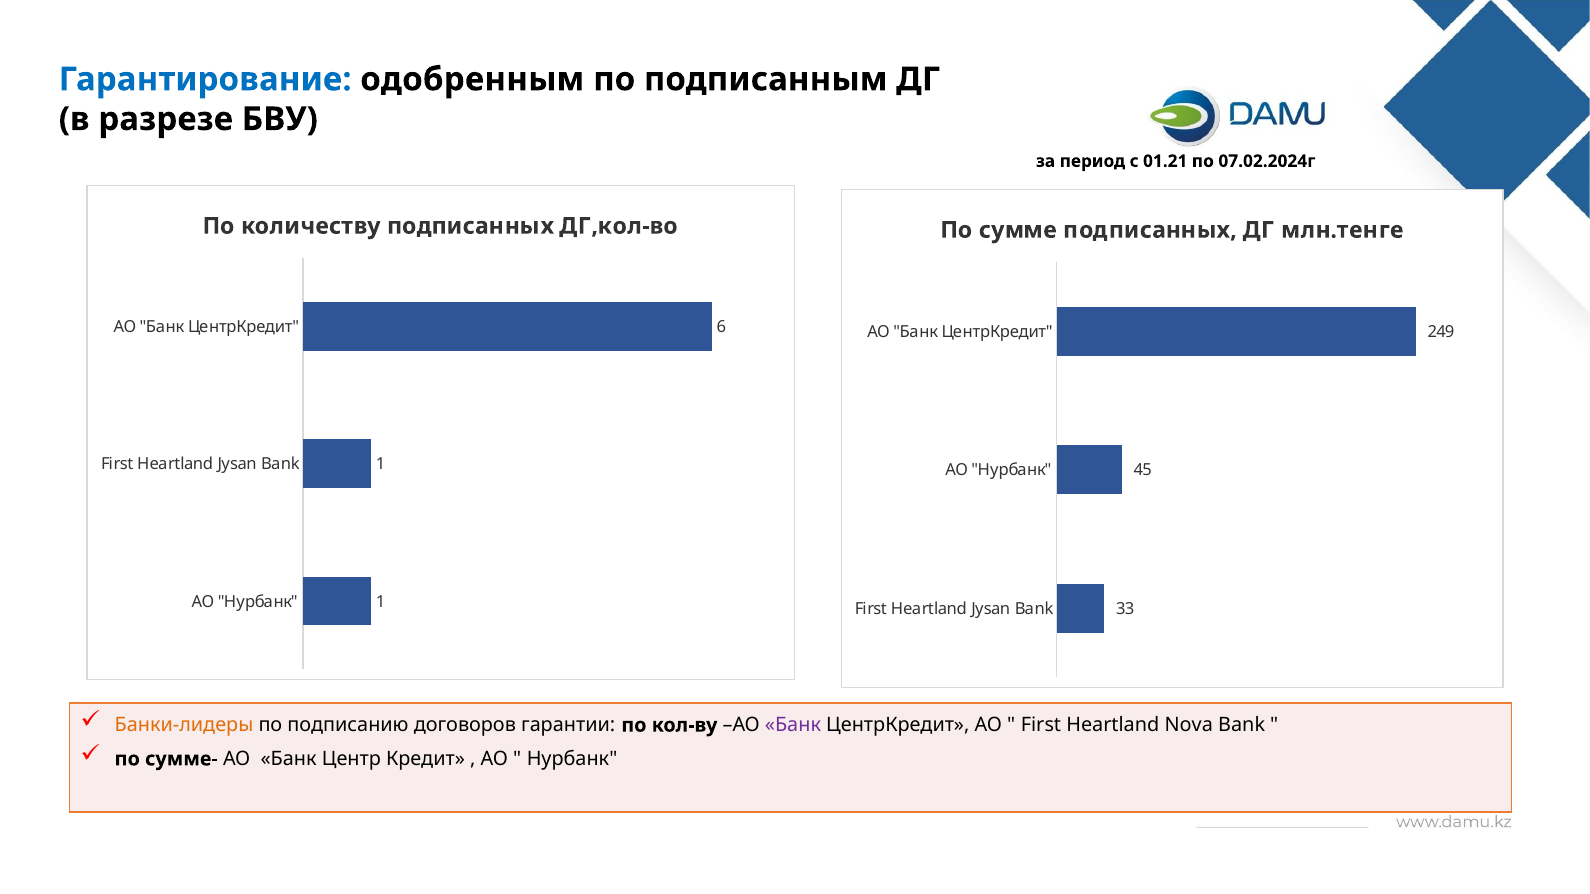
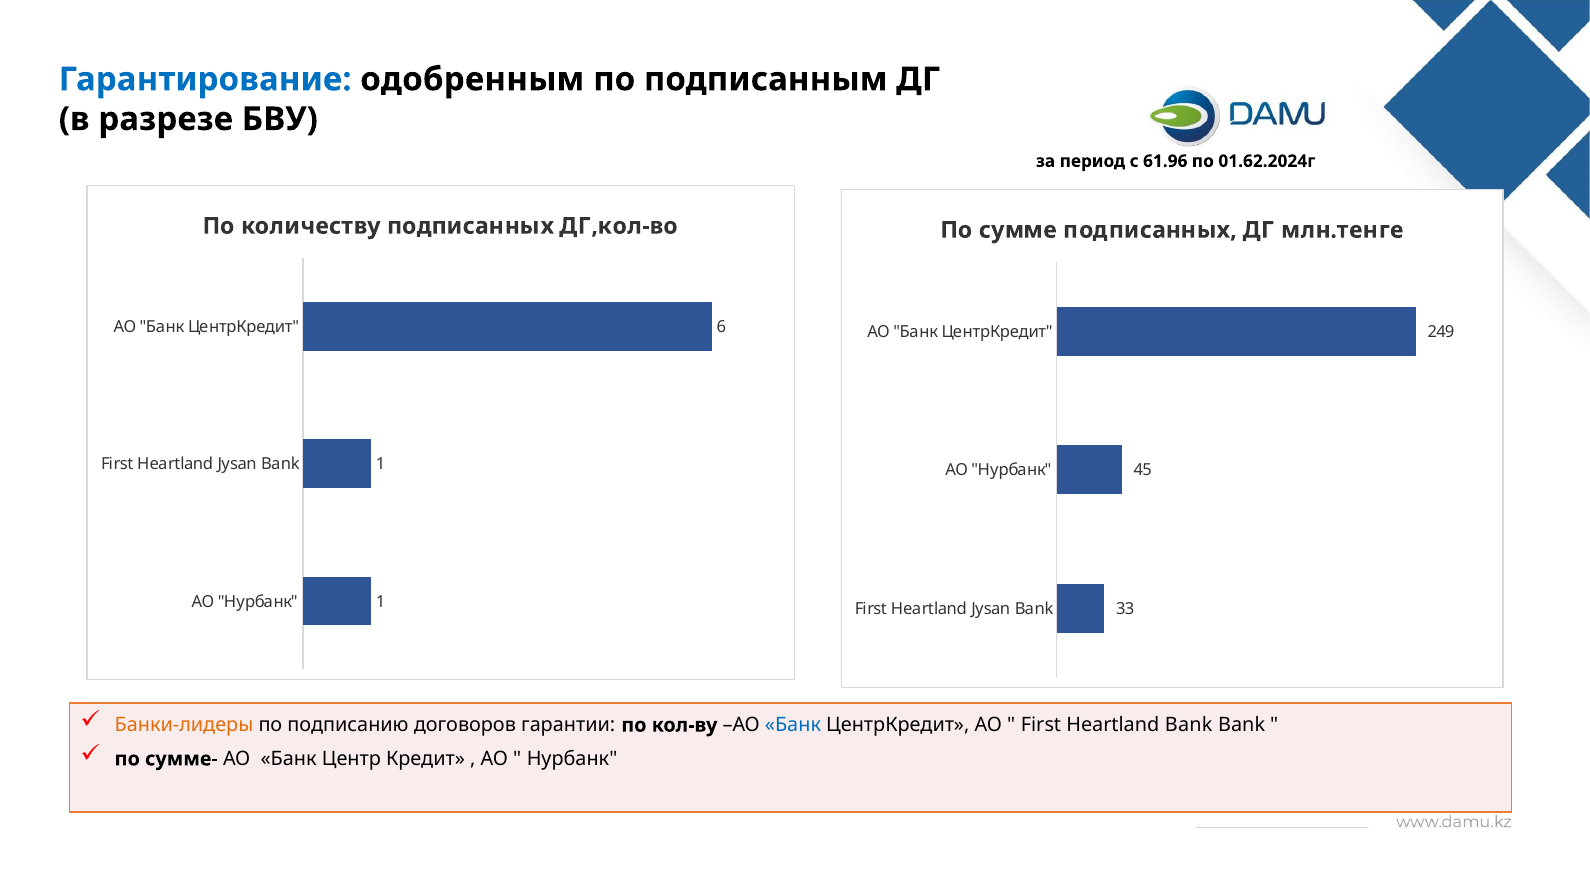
01.21: 01.21 -> 61.96
07.02.2024г: 07.02.2024г -> 01.62.2024г
Банк at (793, 725) colour: purple -> blue
Heartland Nova: Nova -> Bank
